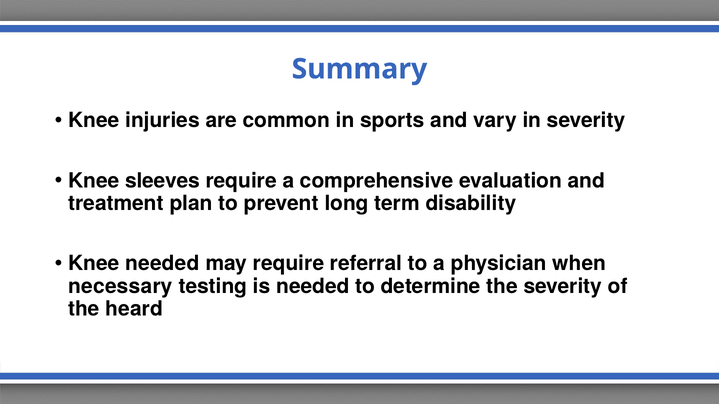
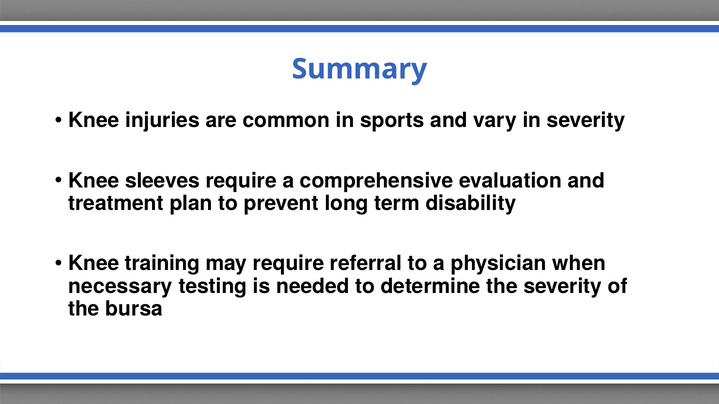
Knee needed: needed -> training
heard: heard -> bursa
